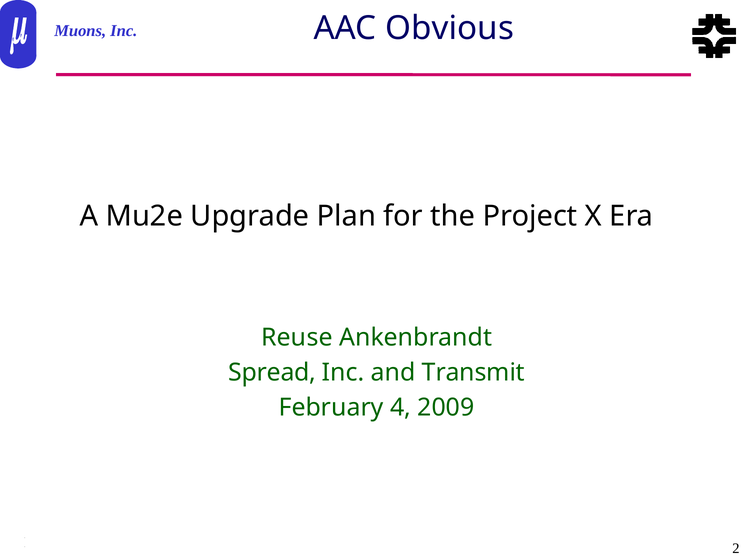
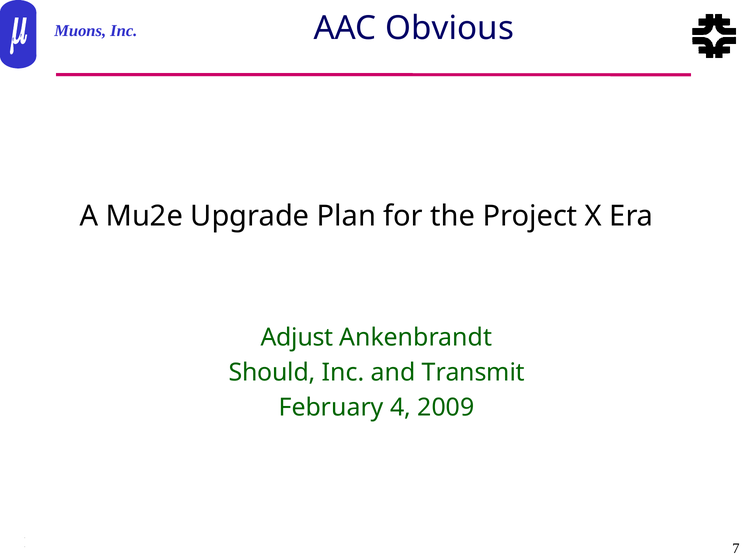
Reuse: Reuse -> Adjust
Spread: Spread -> Should
2: 2 -> 7
